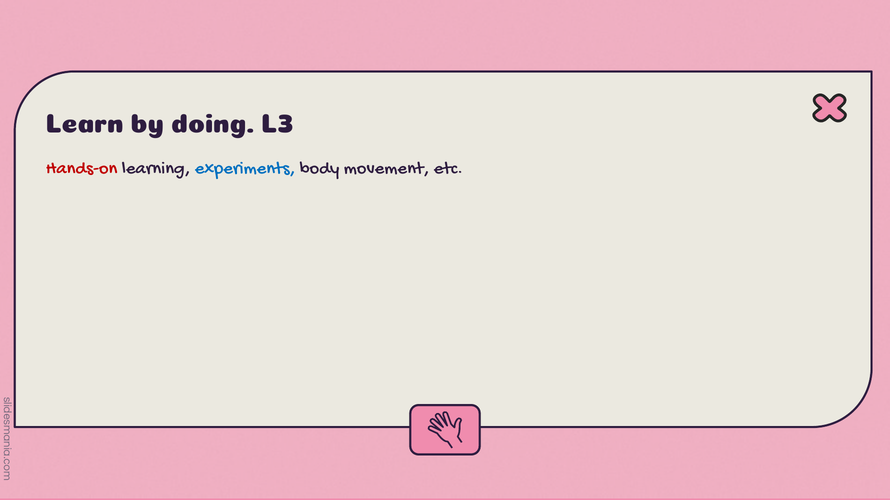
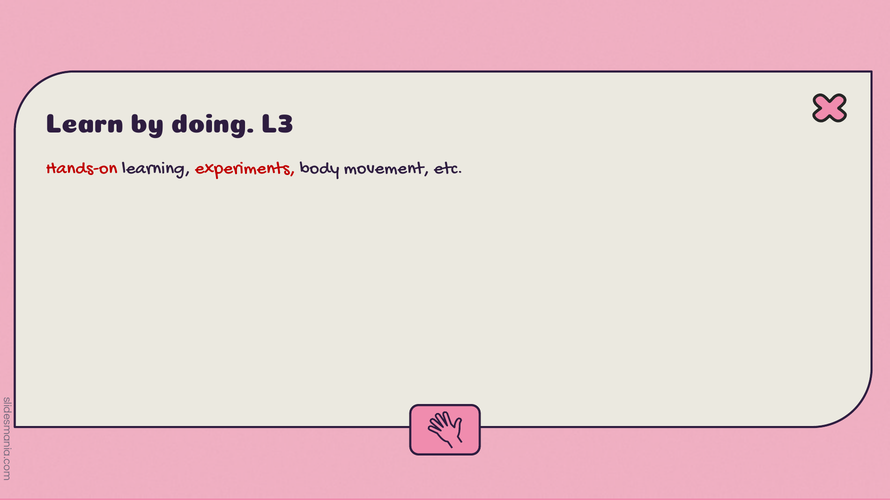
experiments colour: blue -> red
